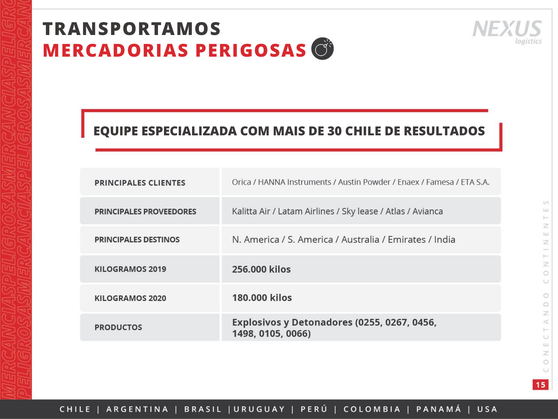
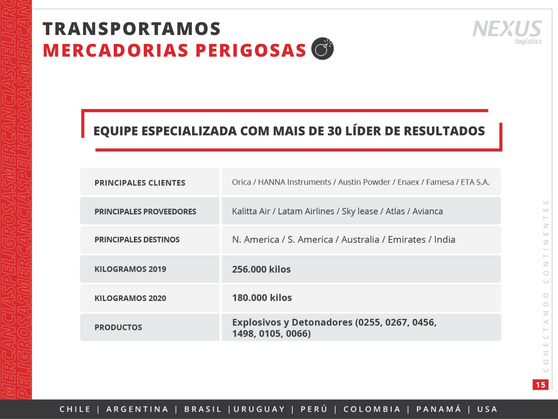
CHILE: CHILE -> LÍDER
